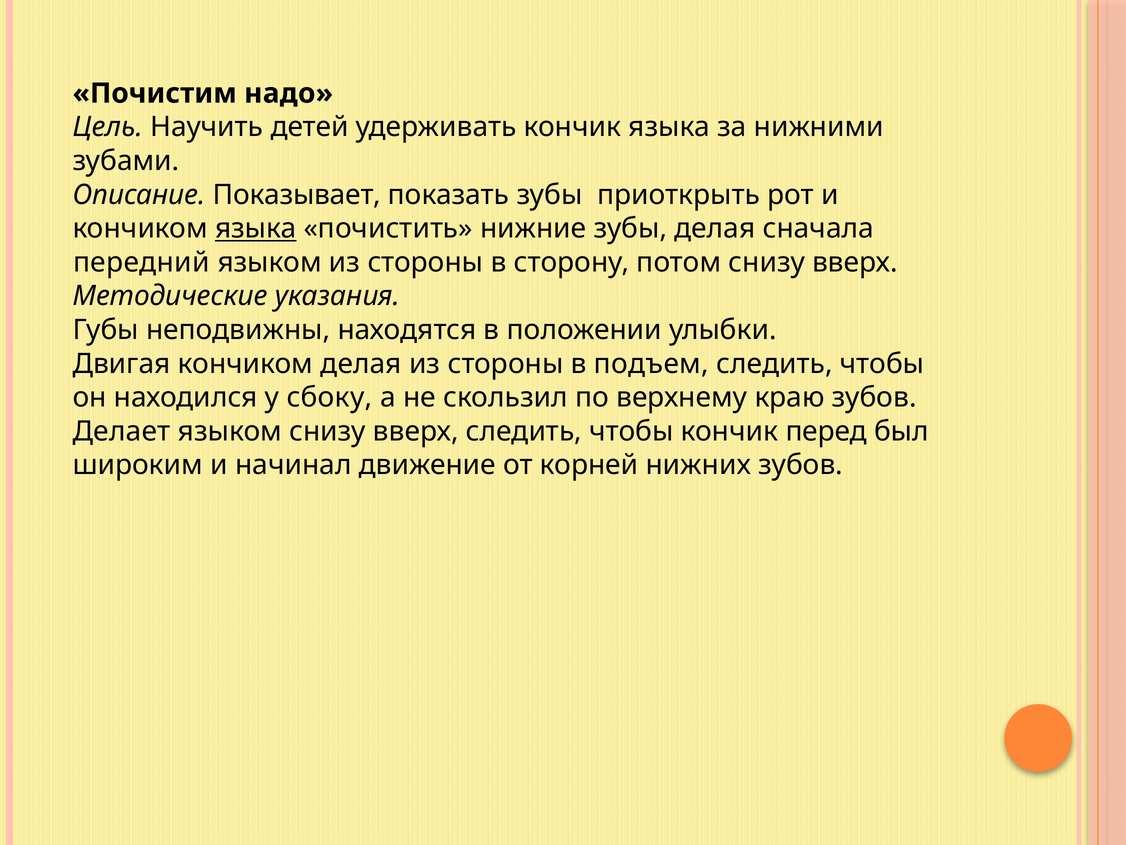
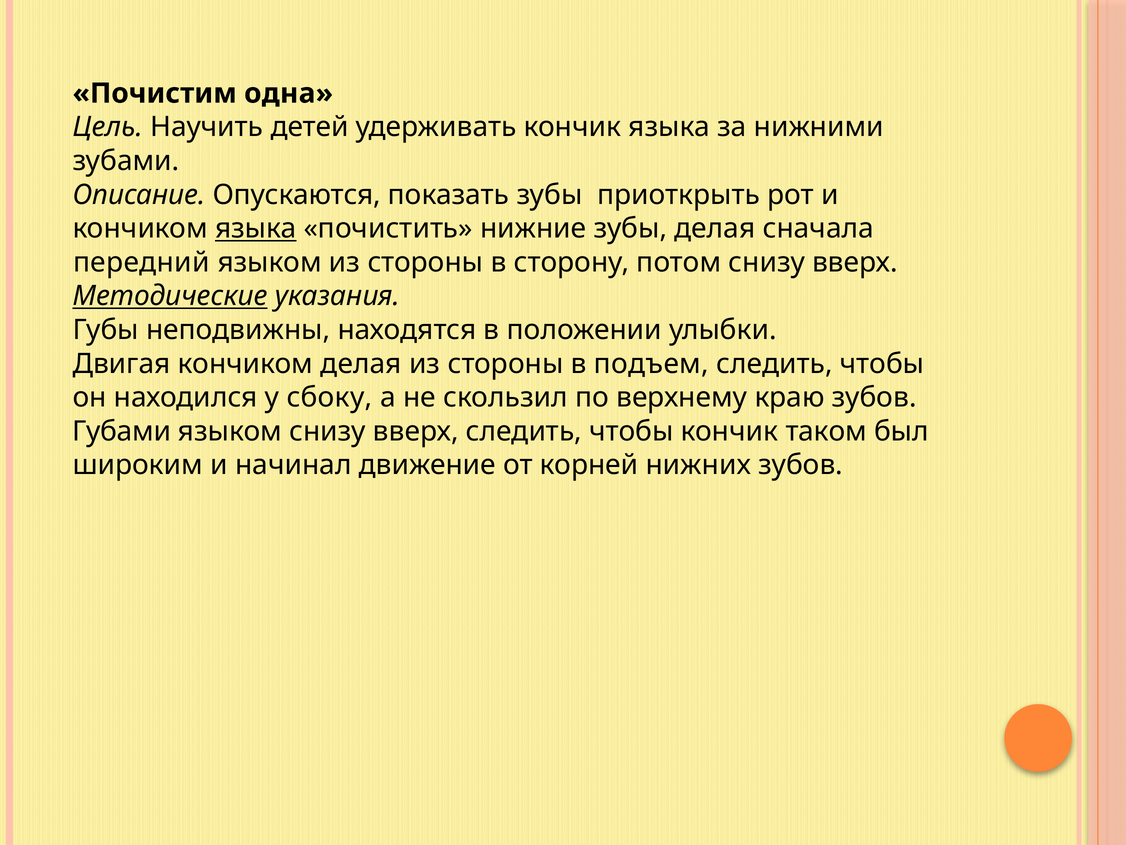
надо: надо -> одна
Показывает: Показывает -> Опускаются
Методические underline: none -> present
Делает: Делает -> Губами
перед: перед -> таком
